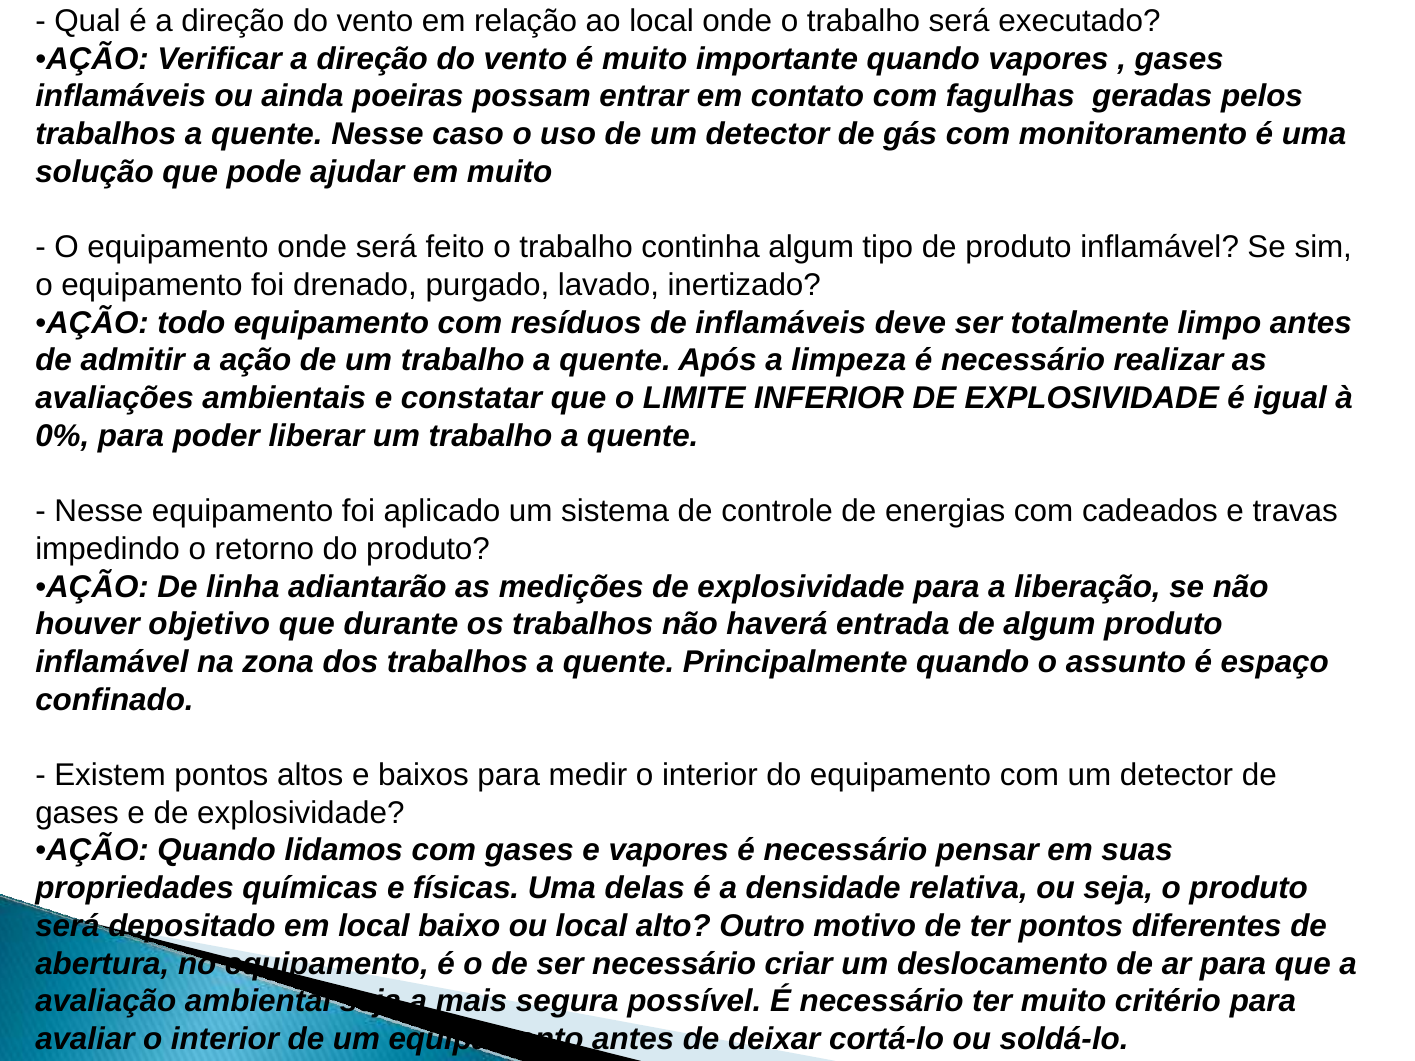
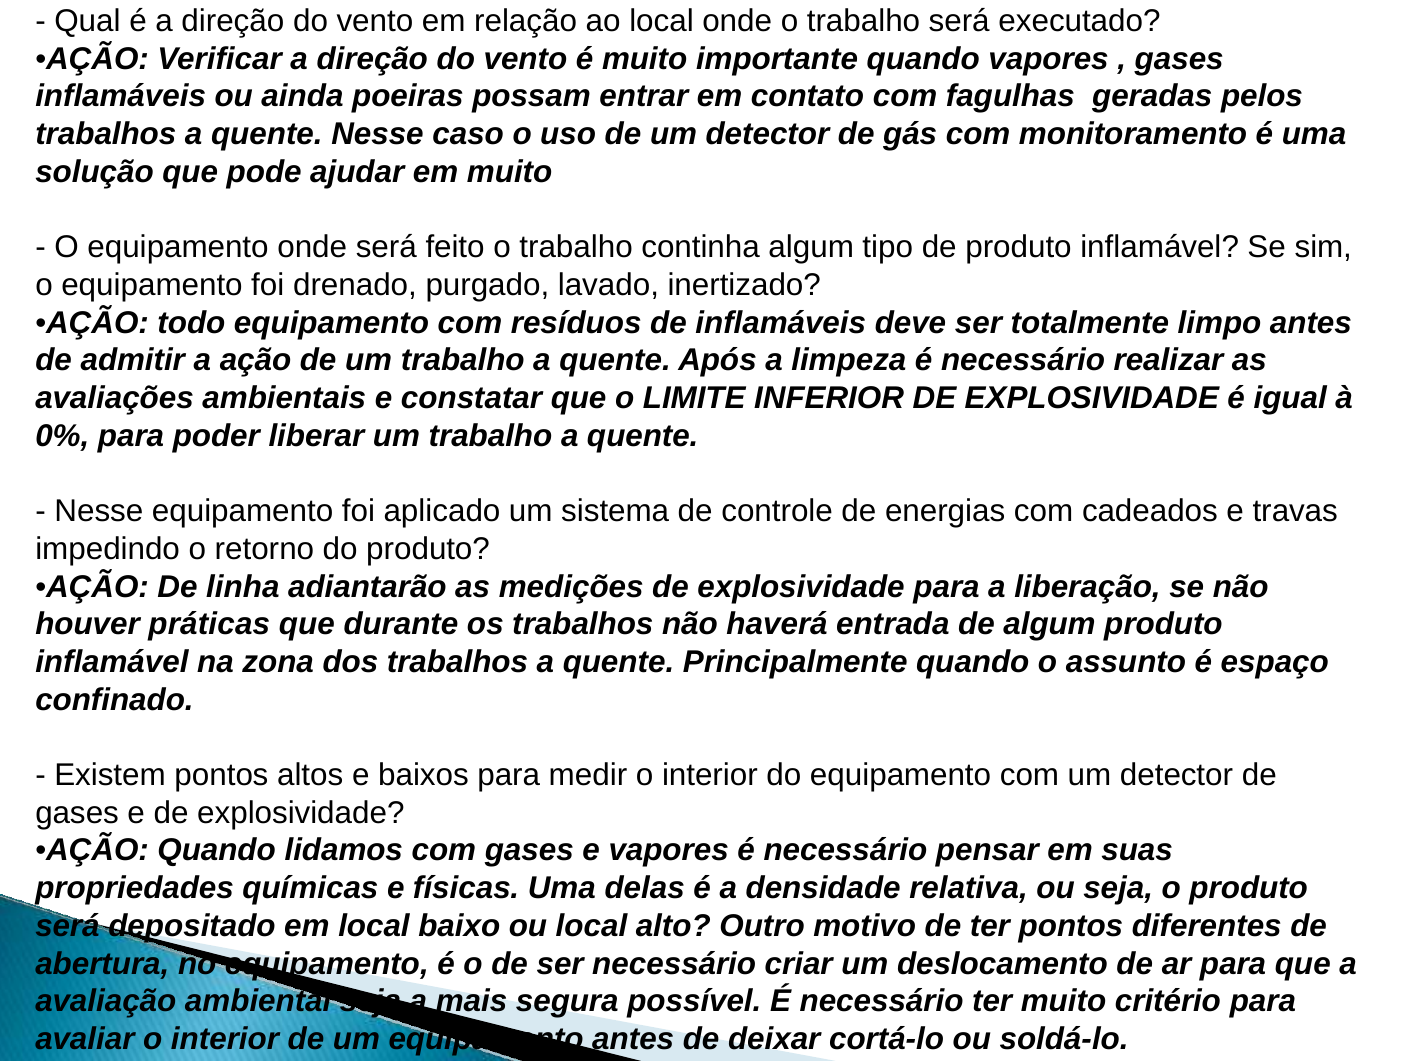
objetivo: objetivo -> práticas
